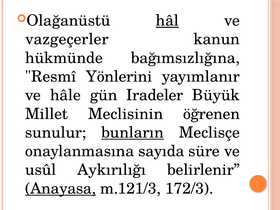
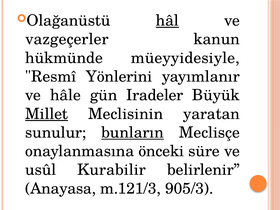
bağımsızlığına: bağımsızlığına -> müeyyidesiyle
Millet underline: none -> present
öğrenen: öğrenen -> yaratan
sayıda: sayıda -> önceki
Aykırılığı: Aykırılığı -> Kurabilir
Anayasa underline: present -> none
172/3: 172/3 -> 905/3
